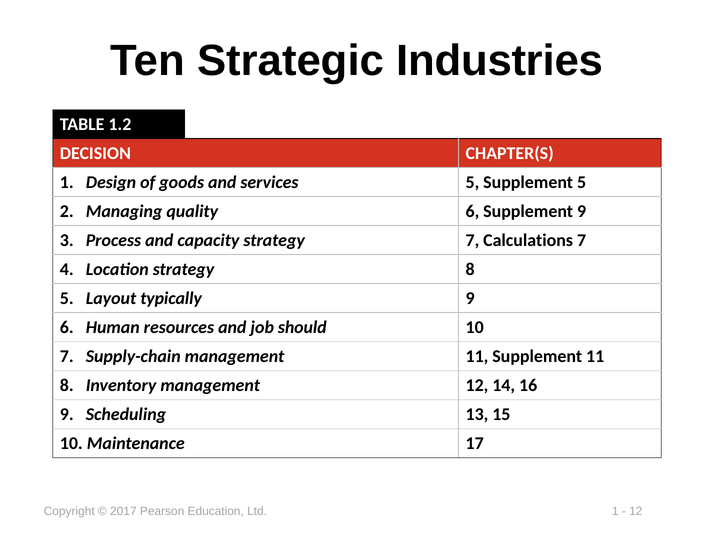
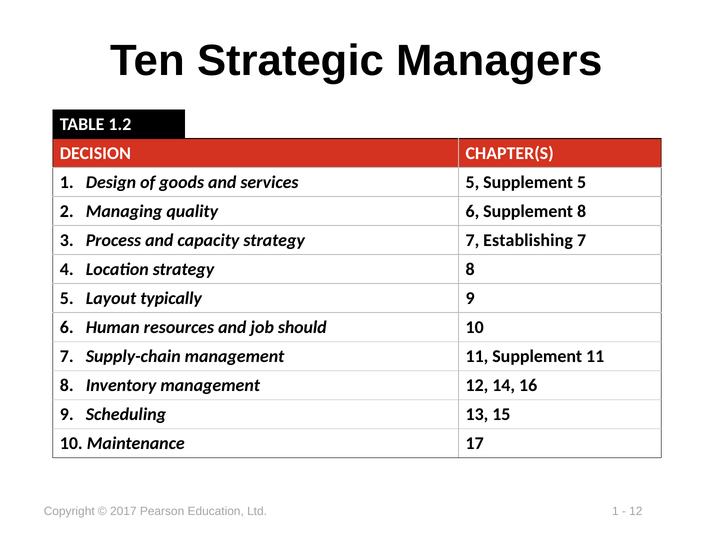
Industries: Industries -> Managers
Supplement 9: 9 -> 8
Calculations: Calculations -> Establishing
